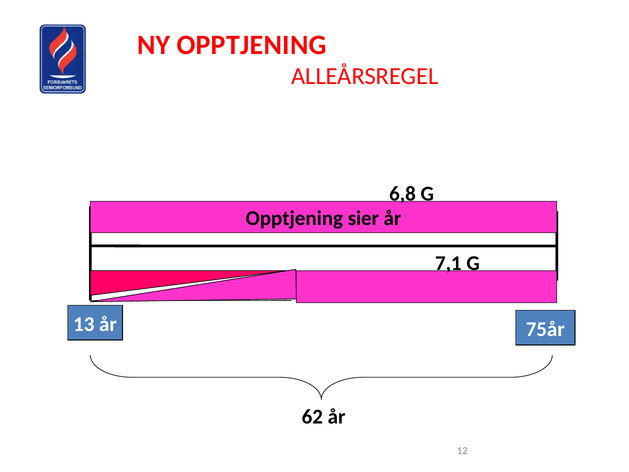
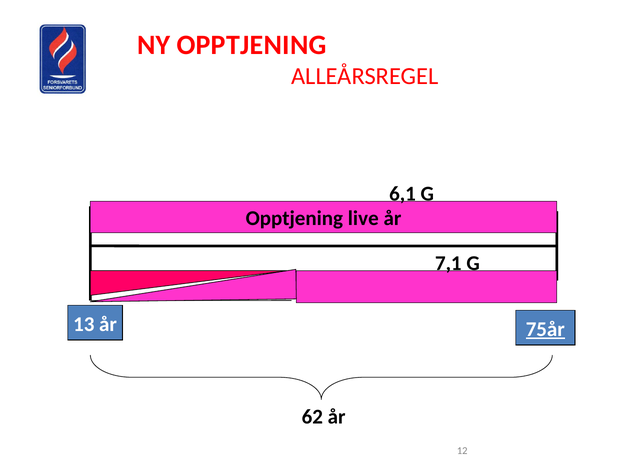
6,8: 6,8 -> 6,1
sier: sier -> live
75år underline: none -> present
